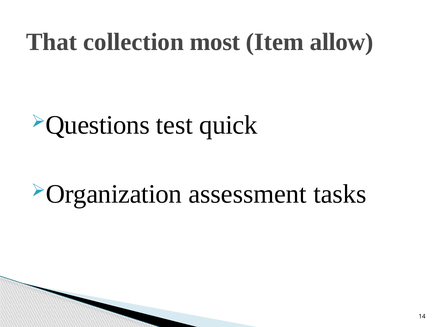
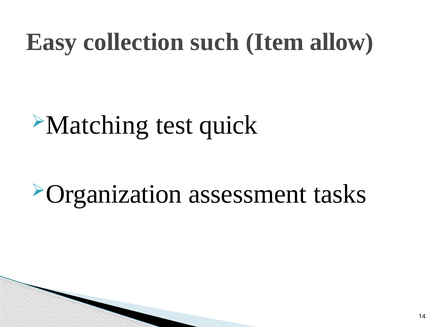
That: That -> Easy
most: most -> such
Questions: Questions -> Matching
